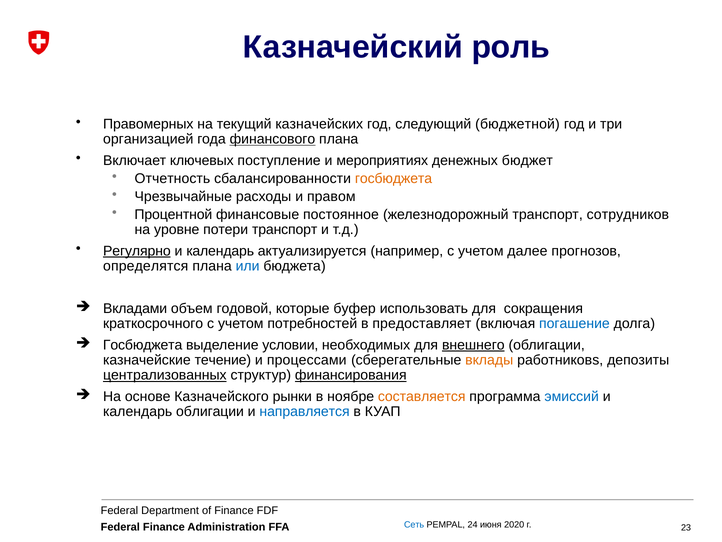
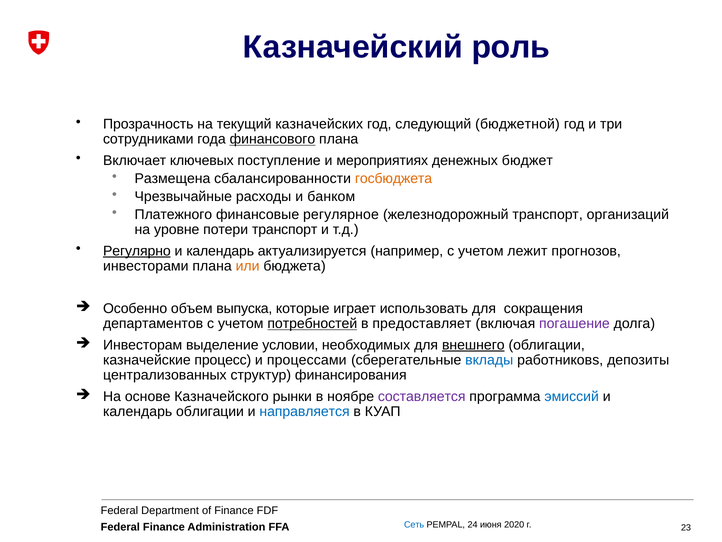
Правомерных: Правомерных -> Прозрачность
организацией: организацией -> сотрудниками
Отчетность: Отчетность -> Размещена
правом: правом -> банком
Процентной: Процентной -> Платежного
постоянное: постоянное -> регулярное
сотрудников: сотрудников -> организаций
далее: далее -> лежит
определятся: определятся -> инвесторами
или colour: blue -> orange
Вкладами: Вкладами -> Особенно
годовой: годовой -> выпуска
буфер: буфер -> играет
краткосрочного: краткосрочного -> департаментов
потребностей underline: none -> present
погашение colour: blue -> purple
Госбюджета at (143, 345): Госбюджета -> Инвесторам
течение: течение -> процесс
вклады colour: orange -> blue
централизованных underline: present -> none
финансирования underline: present -> none
составляется colour: orange -> purple
